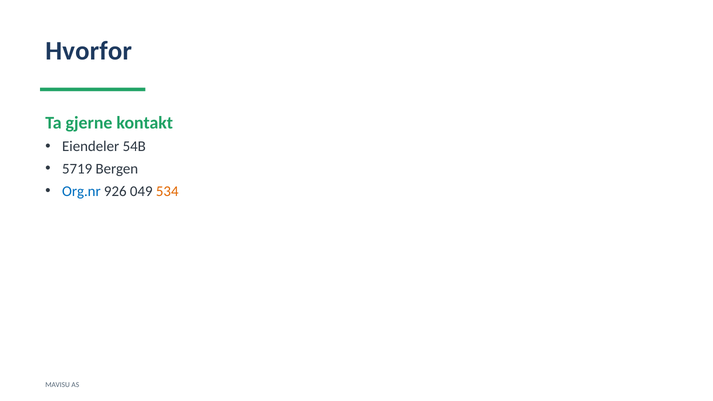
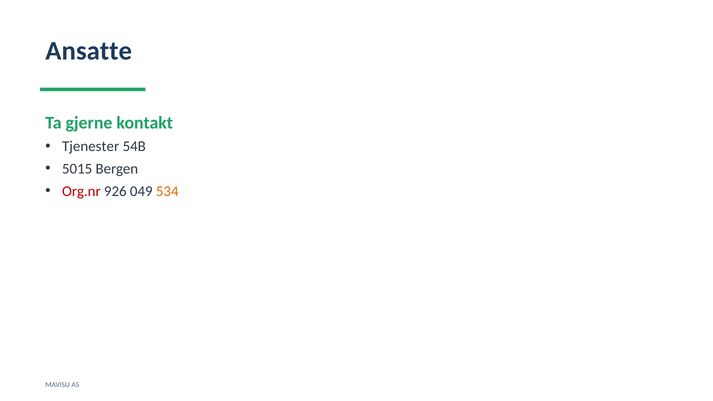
Hvorfor: Hvorfor -> Ansatte
Eiendeler: Eiendeler -> Tjenester
5719: 5719 -> 5015
Org.nr colour: blue -> red
